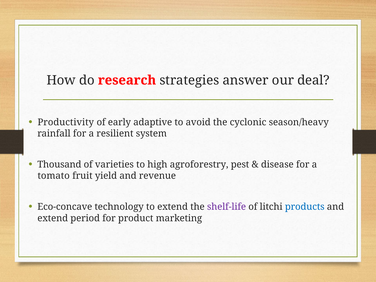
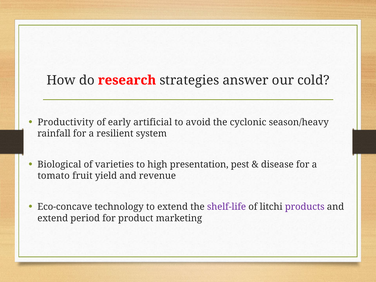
deal: deal -> cold
adaptive: adaptive -> artificial
Thousand: Thousand -> Biological
agroforestry: agroforestry -> presentation
products colour: blue -> purple
